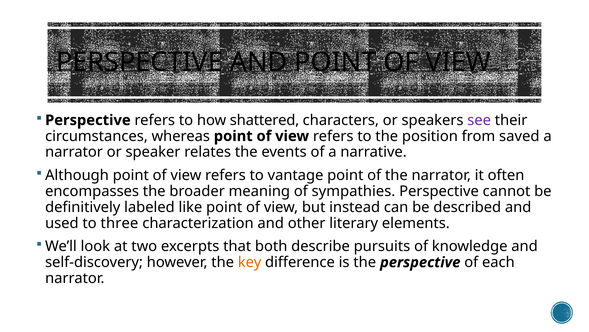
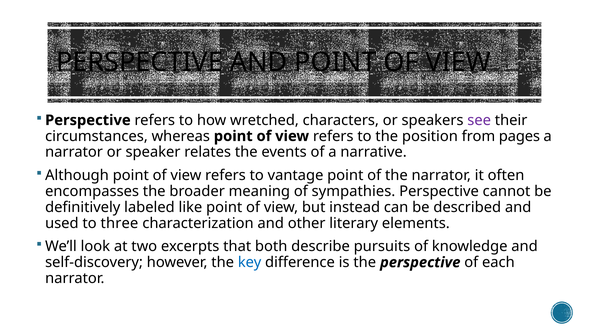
shattered: shattered -> wretched
saved: saved -> pages
key colour: orange -> blue
